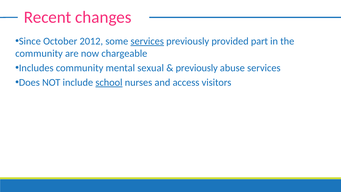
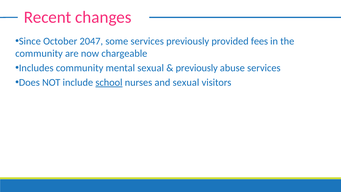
2012: 2012 -> 2047
services at (147, 41) underline: present -> none
part: part -> fees
and access: access -> sexual
